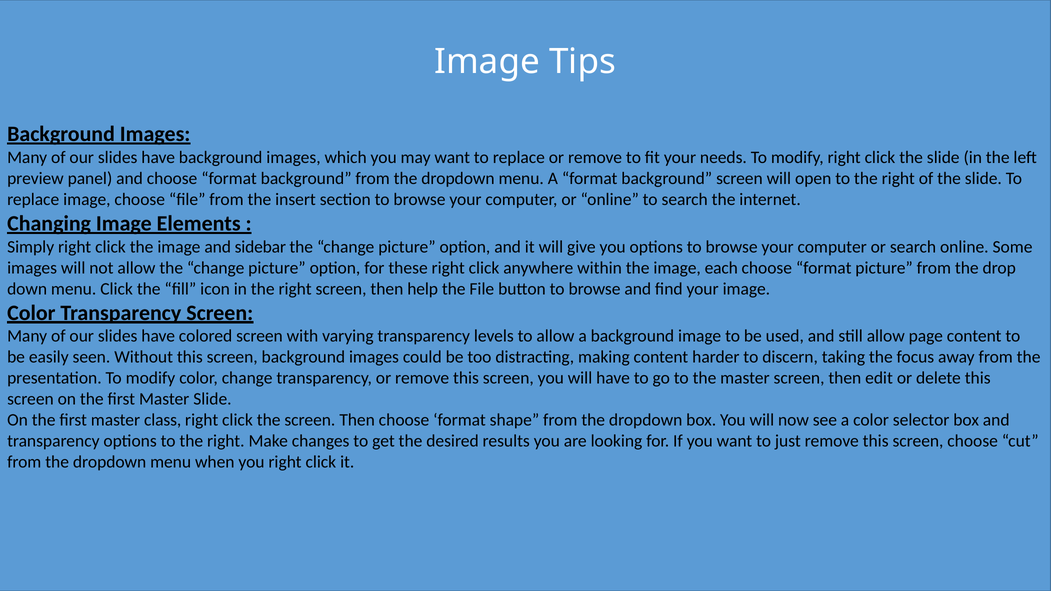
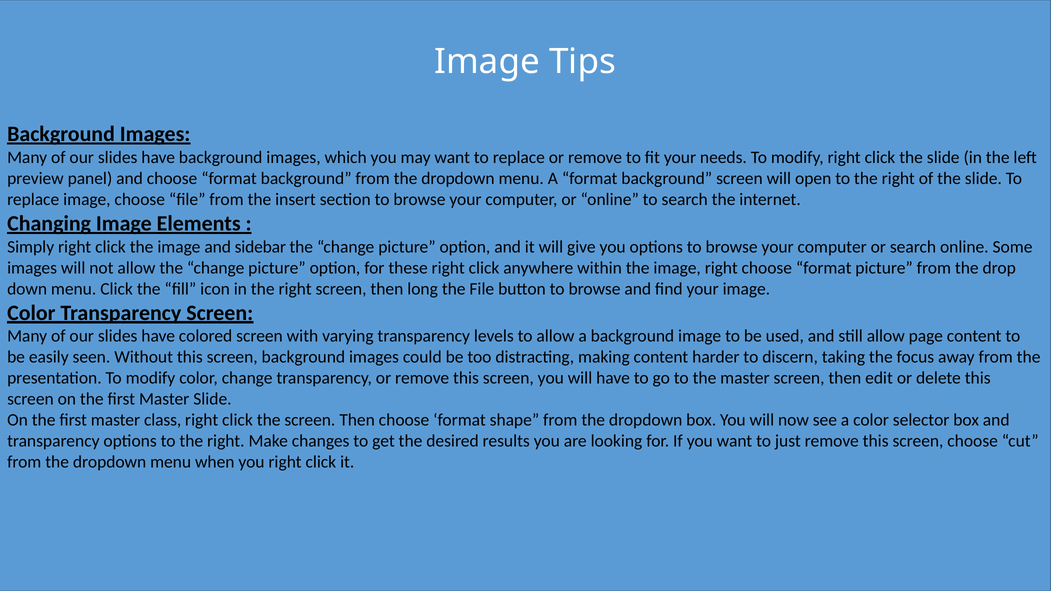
image each: each -> right
help: help -> long
